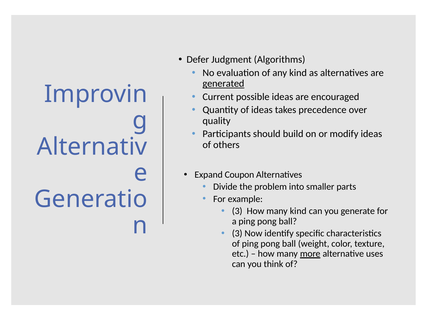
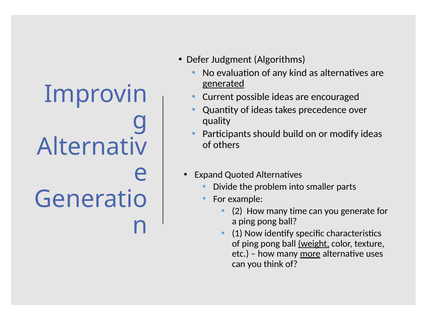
Coupon: Coupon -> Quoted
3 at (237, 211): 3 -> 2
many kind: kind -> time
3 at (237, 234): 3 -> 1
weight underline: none -> present
